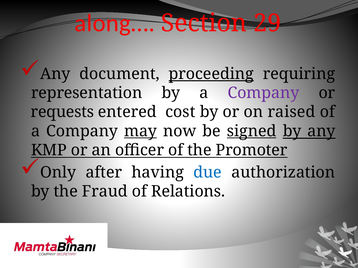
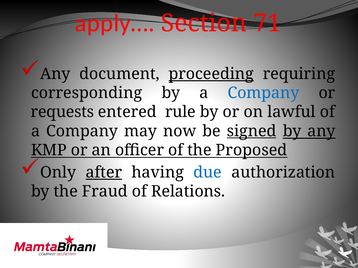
along…: along… -> apply…
29: 29 -> 71
representation: representation -> corresponding
Company at (263, 93) colour: purple -> blue
cost: cost -> rule
raised: raised -> lawful
may underline: present -> none
Promoter: Promoter -> Proposed
after underline: none -> present
